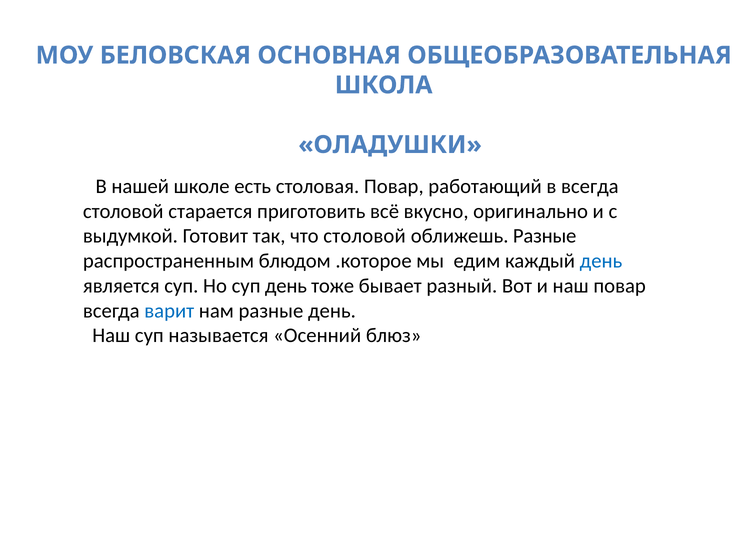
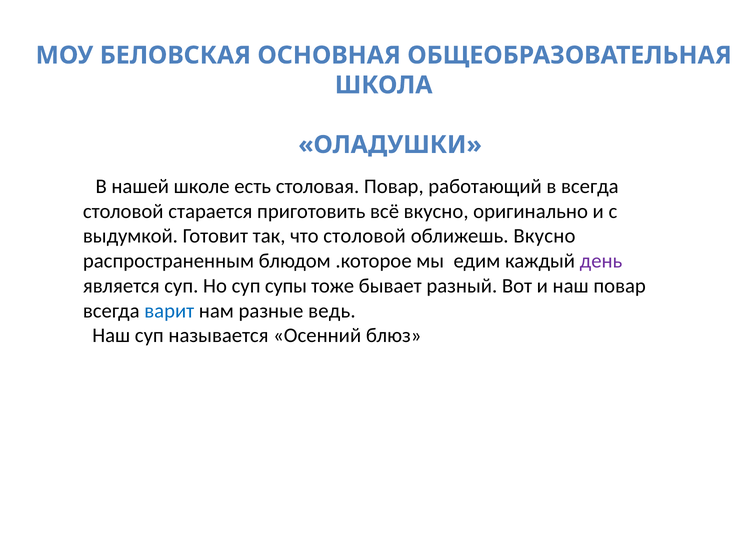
оближешь Разные: Разные -> Вкусно
день at (601, 261) colour: blue -> purple
суп день: день -> супы
разные день: день -> ведь
